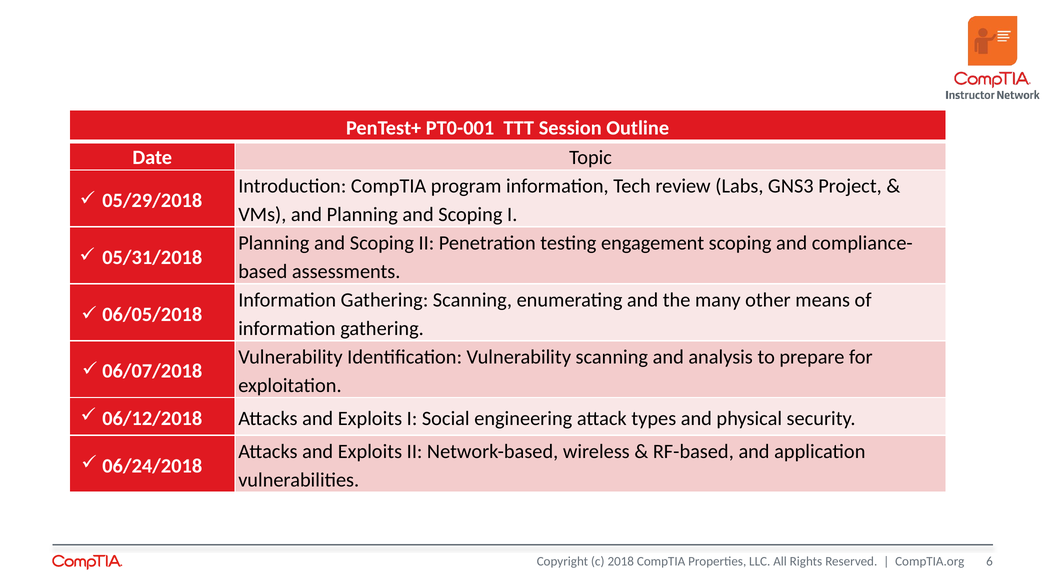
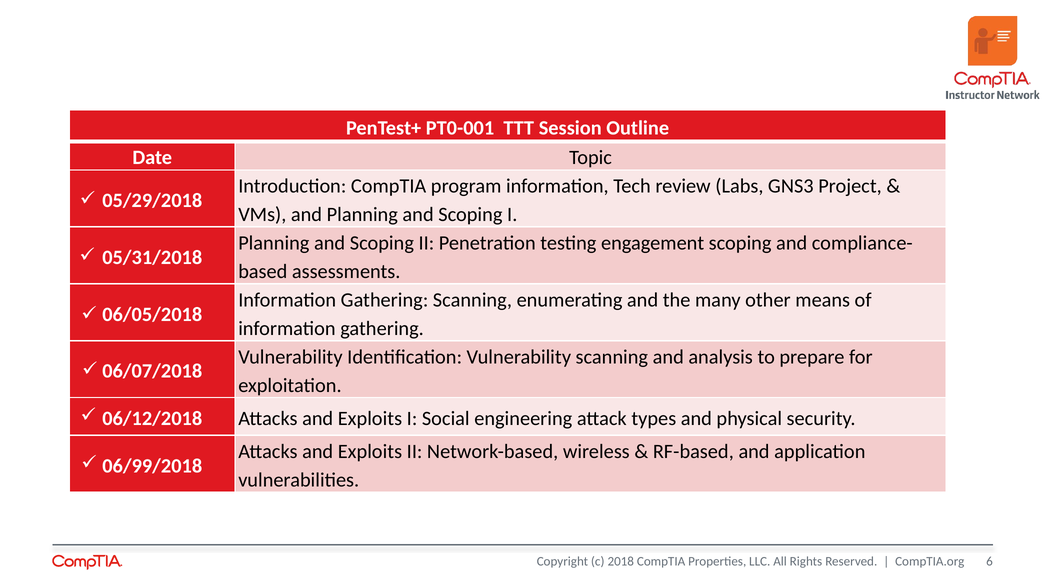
06/24/2018: 06/24/2018 -> 06/99/2018
